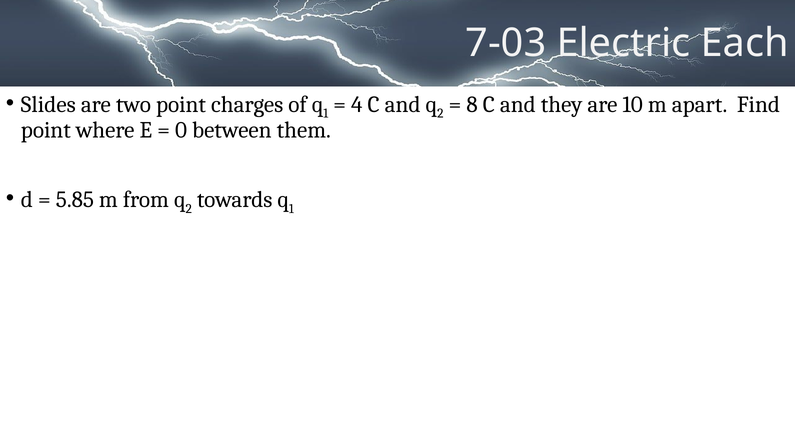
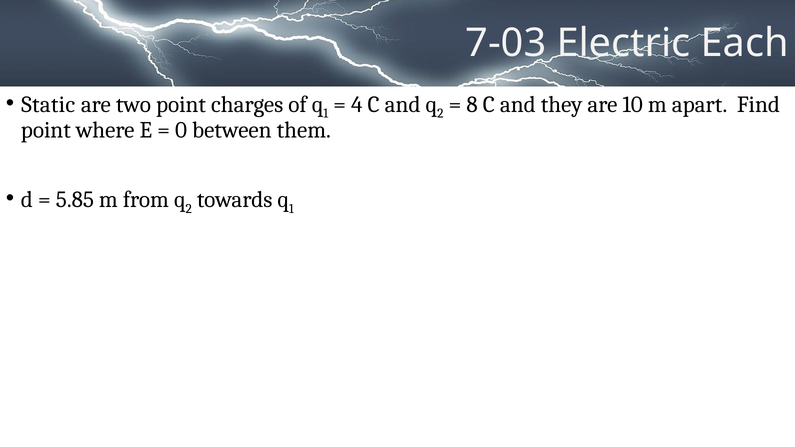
Slides: Slides -> Static
